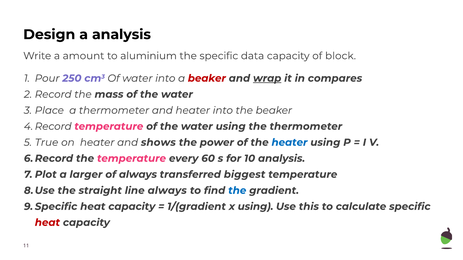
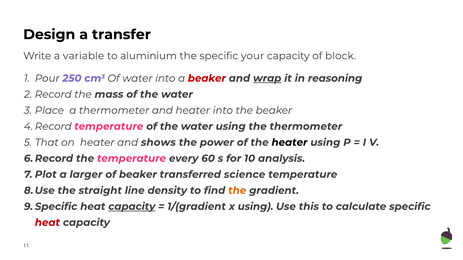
a analysis: analysis -> transfer
amount: amount -> variable
data: data -> your
compares: compares -> reasoning
True: True -> That
heater at (289, 143) colour: blue -> black
of always: always -> beaker
biggest: biggest -> science
line always: always -> density
the at (237, 191) colour: blue -> orange
capacity at (132, 207) underline: none -> present
